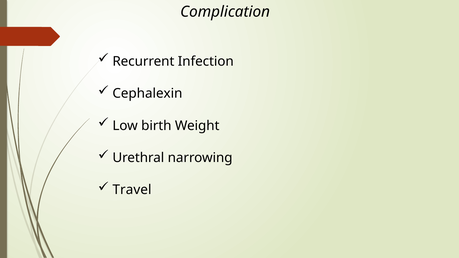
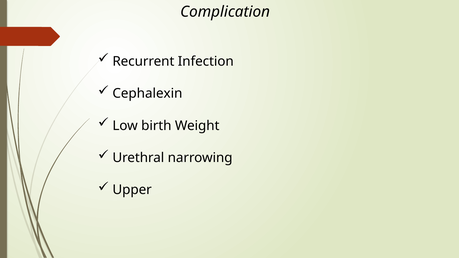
Travel: Travel -> Upper
